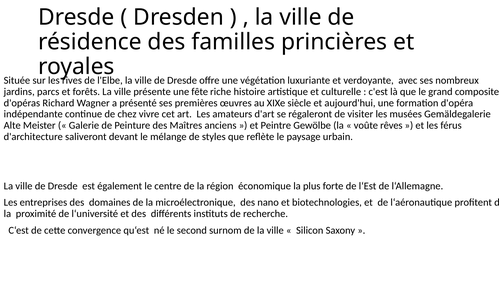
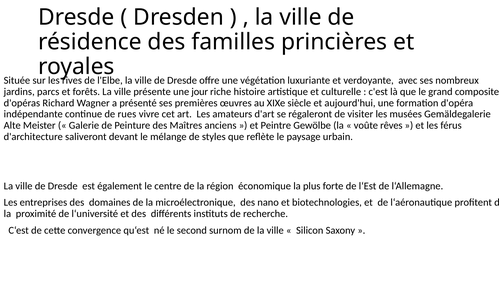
fête: fête -> jour
chez: chez -> rues
